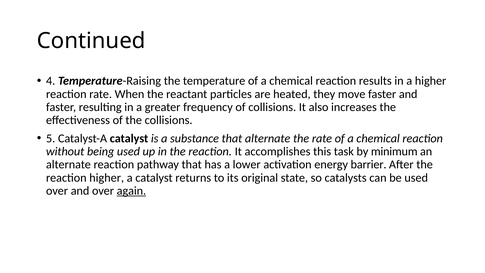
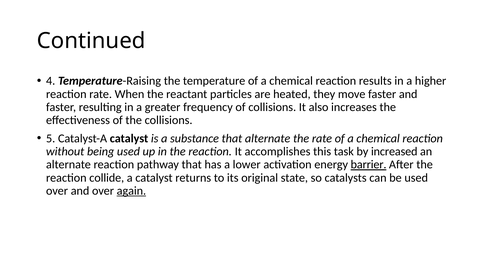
minimum: minimum -> increased
barrier underline: none -> present
reaction higher: higher -> collide
